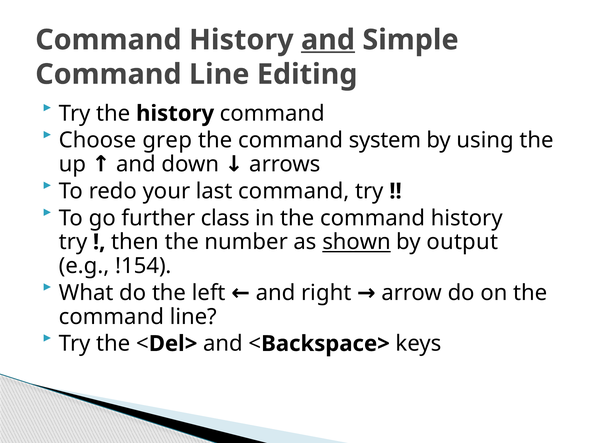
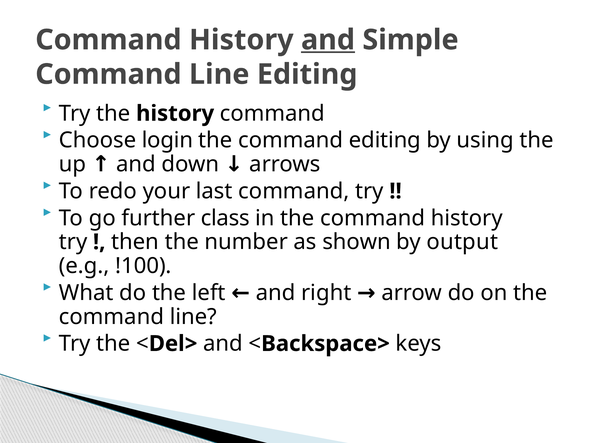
grep: grep -> login
command system: system -> editing
shown underline: present -> none
!154: !154 -> !100
